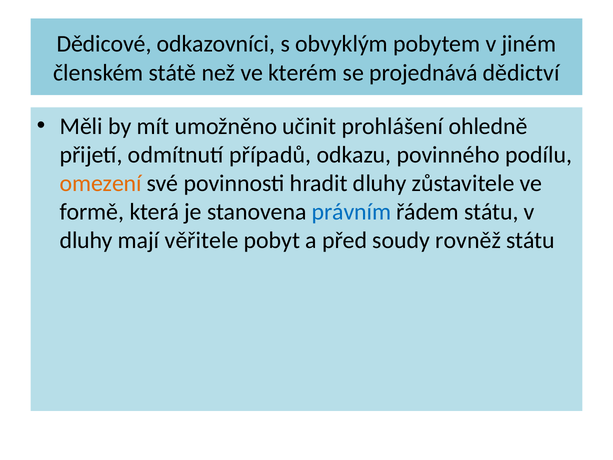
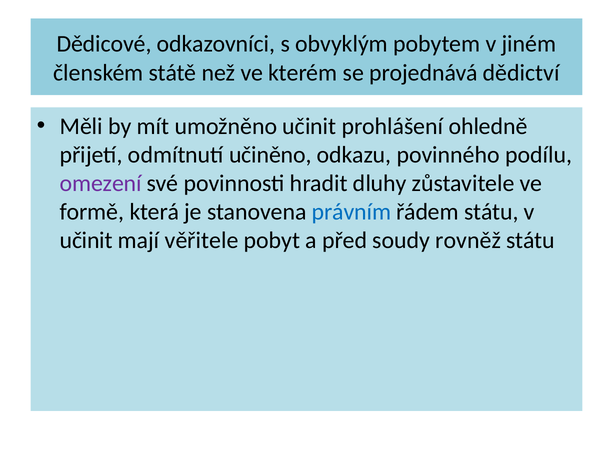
případů: případů -> učiněno
omezení colour: orange -> purple
dluhy at (86, 240): dluhy -> učinit
